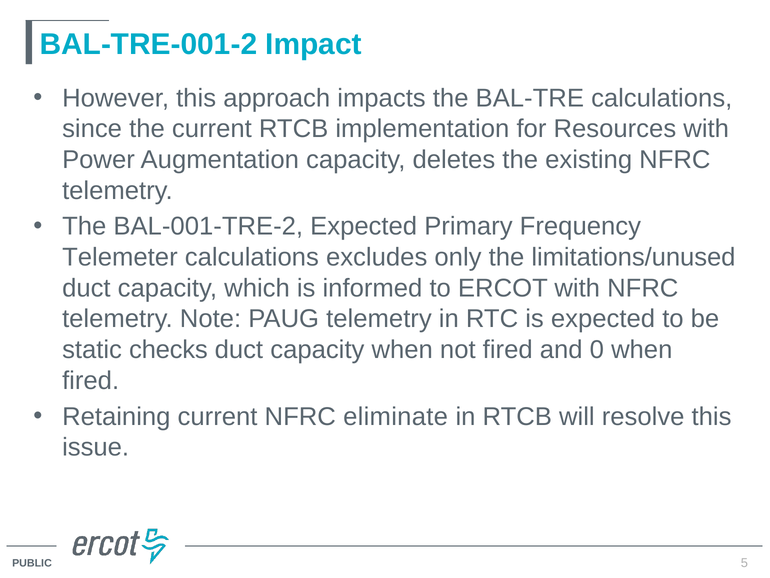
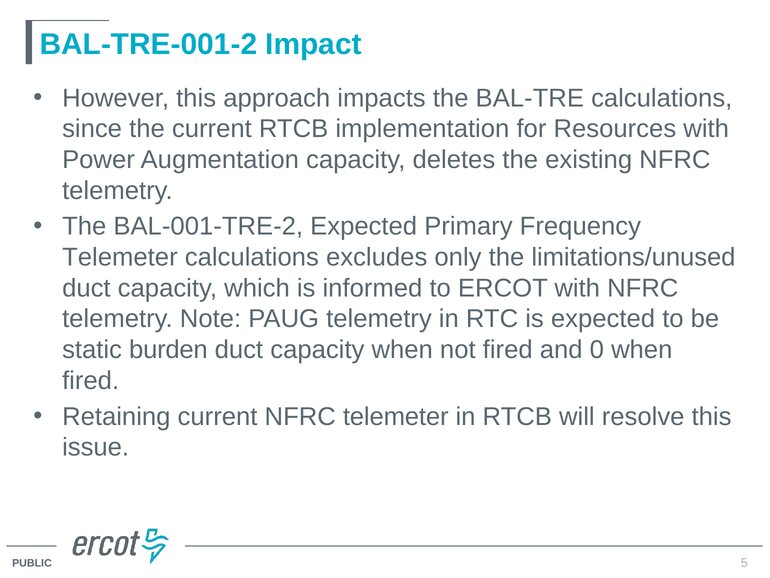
checks: checks -> burden
NFRC eliminate: eliminate -> telemeter
